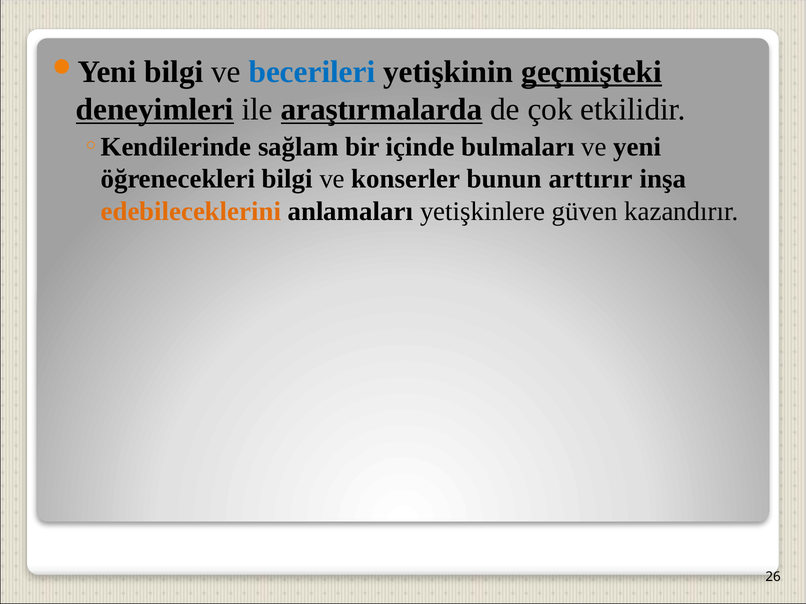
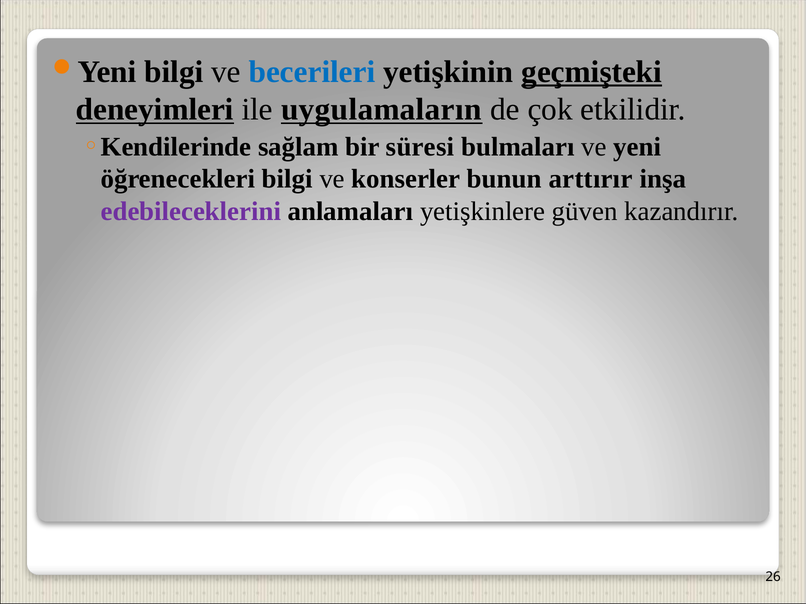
araştırmalarda: araştırmalarda -> uygulamaların
içinde: içinde -> süresi
edebileceklerini colour: orange -> purple
